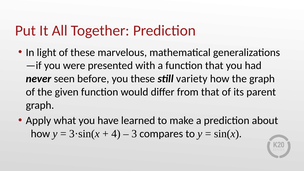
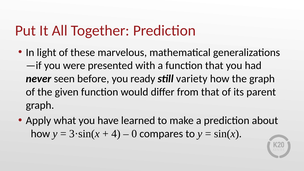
you these: these -> ready
3: 3 -> 0
